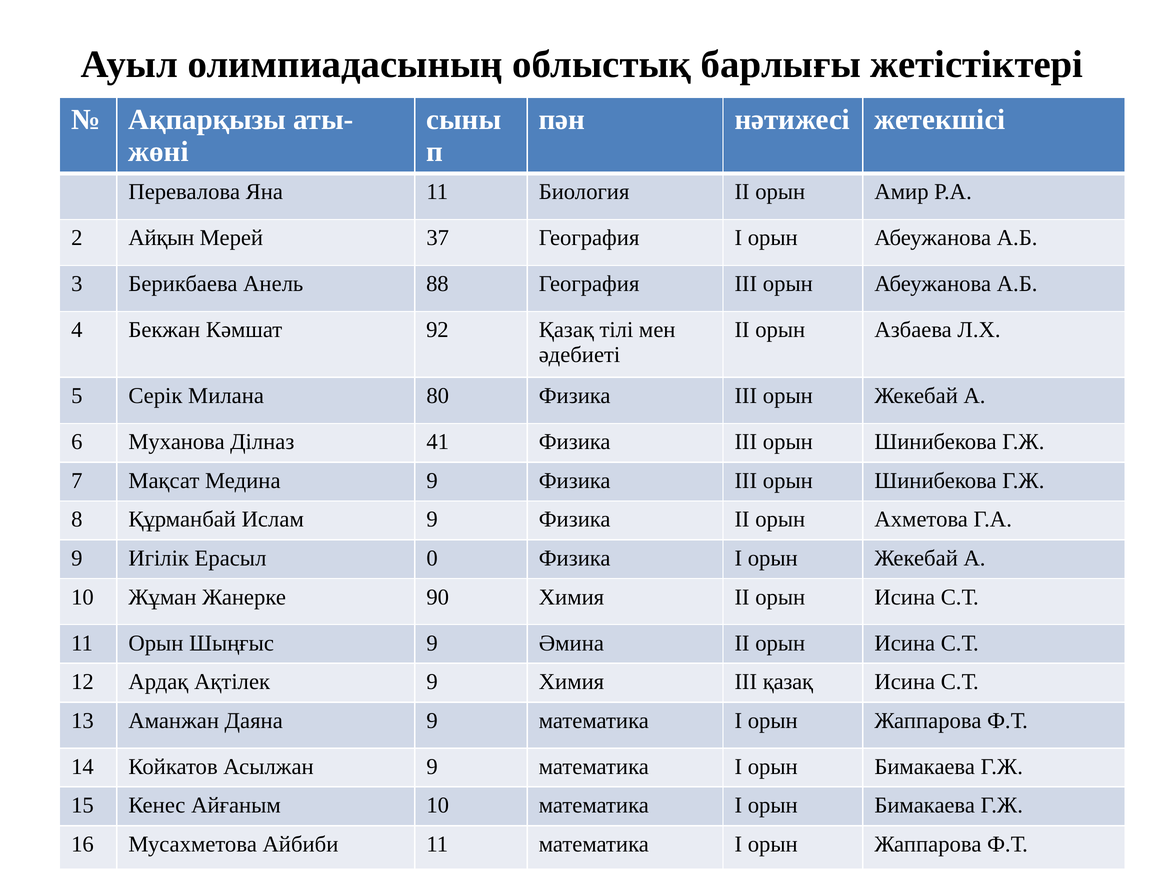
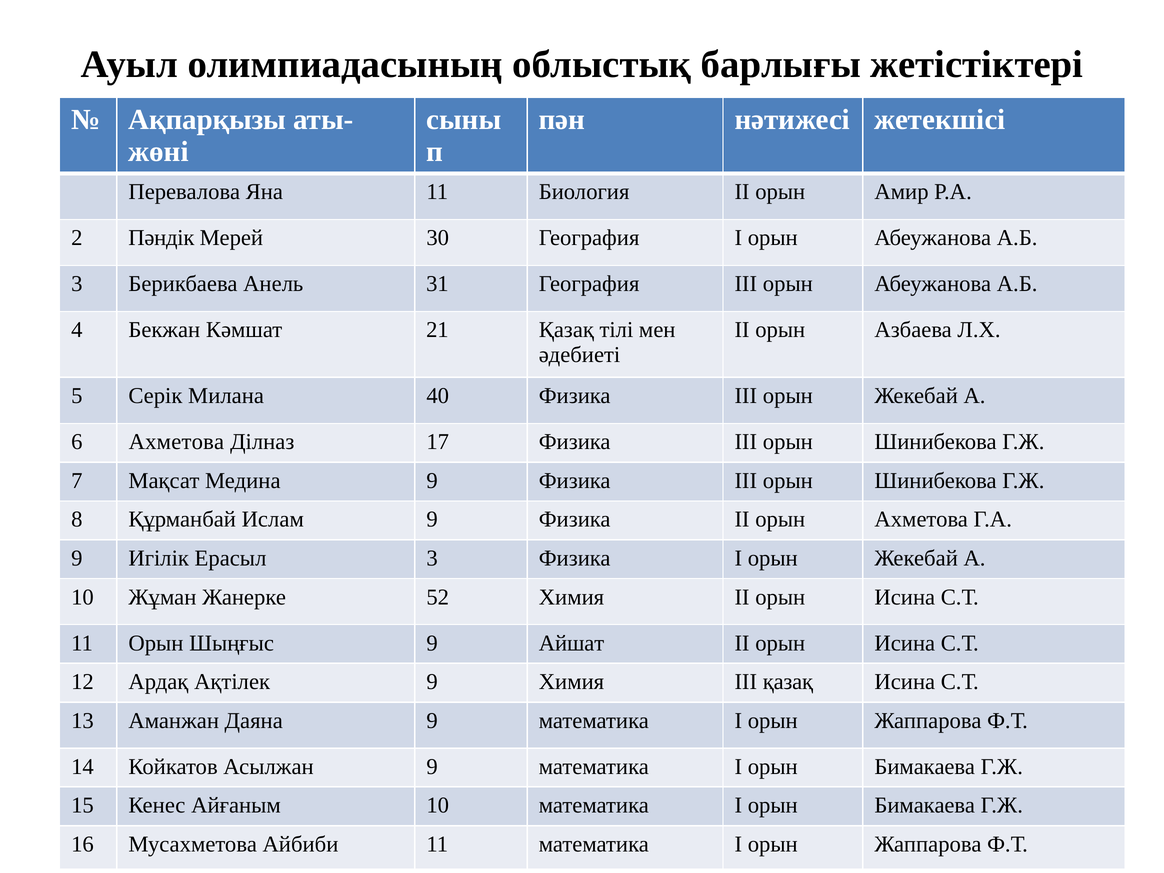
Айқын: Айқын -> Пәндік
37: 37 -> 30
88: 88 -> 31
92: 92 -> 21
80: 80 -> 40
6 Муханова: Муханова -> Ахметова
41: 41 -> 17
Ерасыл 0: 0 -> 3
90: 90 -> 52
Әмина: Әмина -> Айшат
